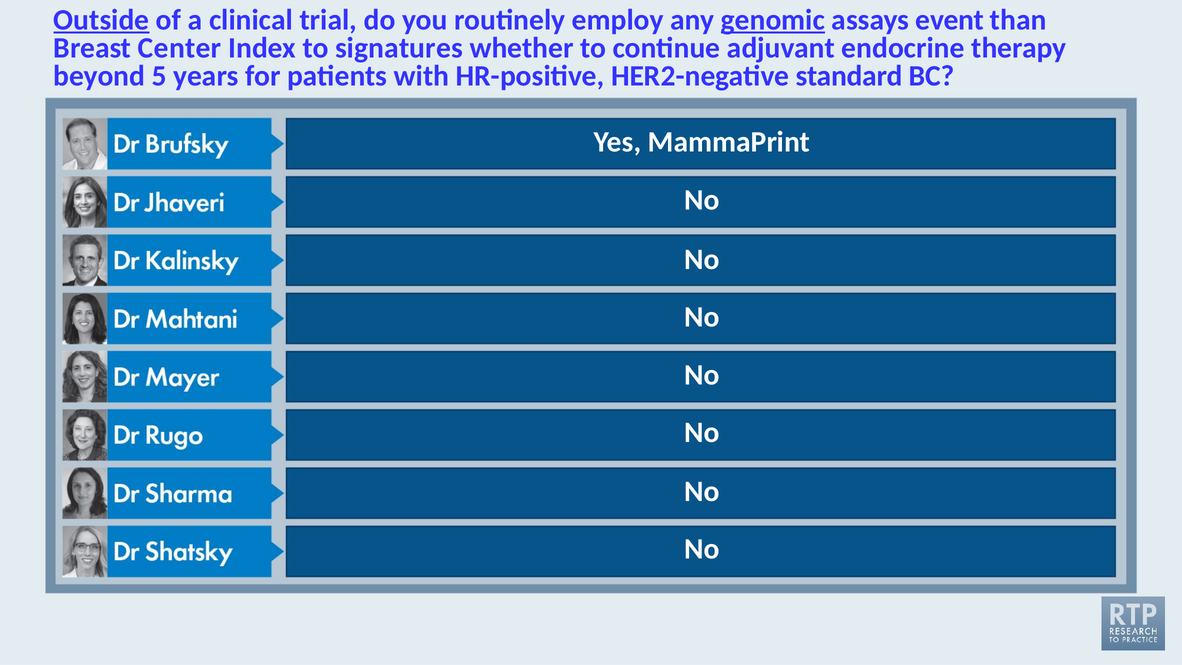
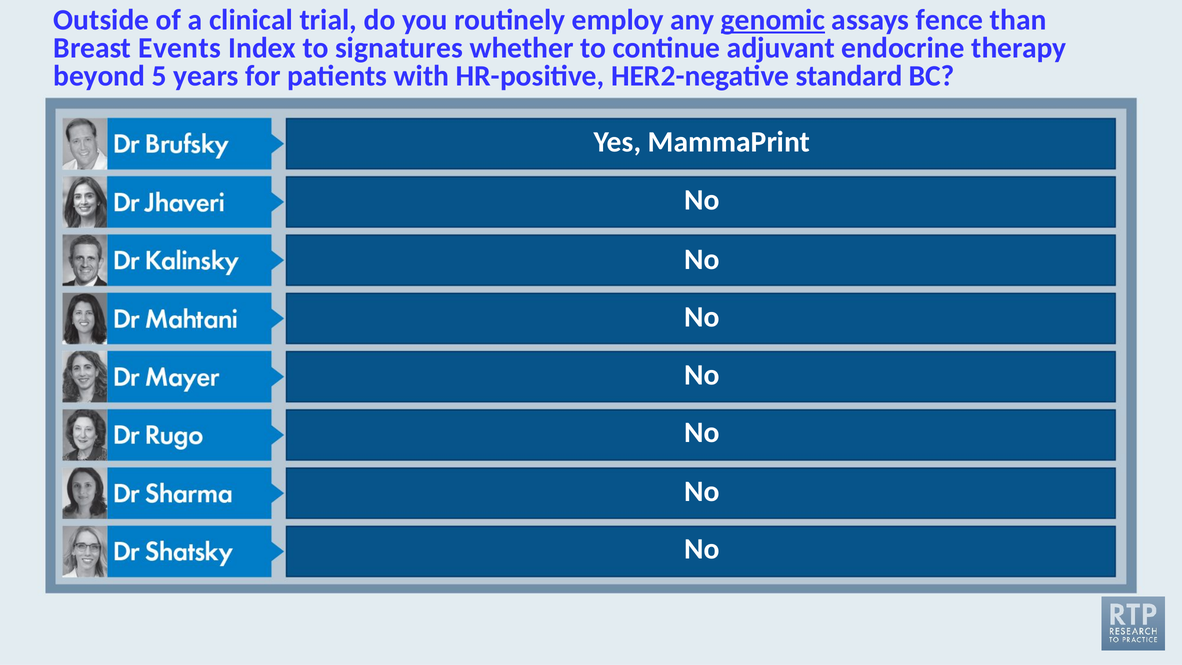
Outside underline: present -> none
event: event -> fence
Center: Center -> Events
